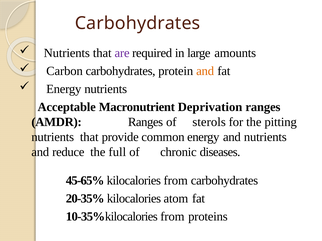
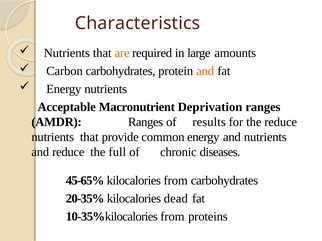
Carbohydrates at (138, 23): Carbohydrates -> Characteristics
are colour: purple -> orange
sterols: sterols -> results
the pitting: pitting -> reduce
atom: atom -> dead
